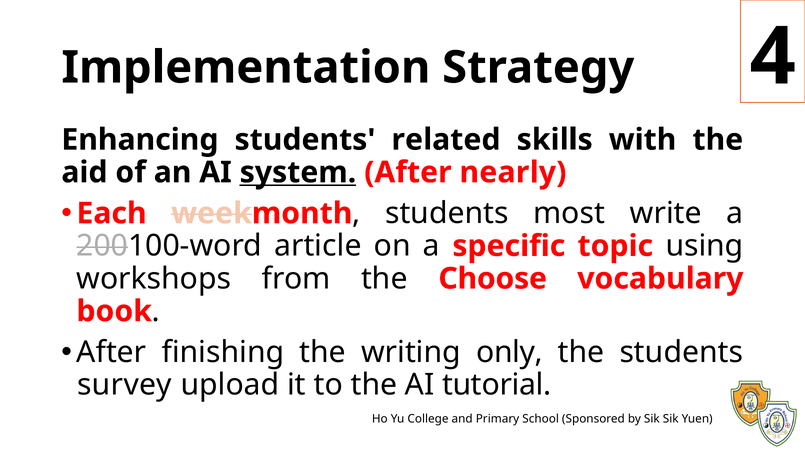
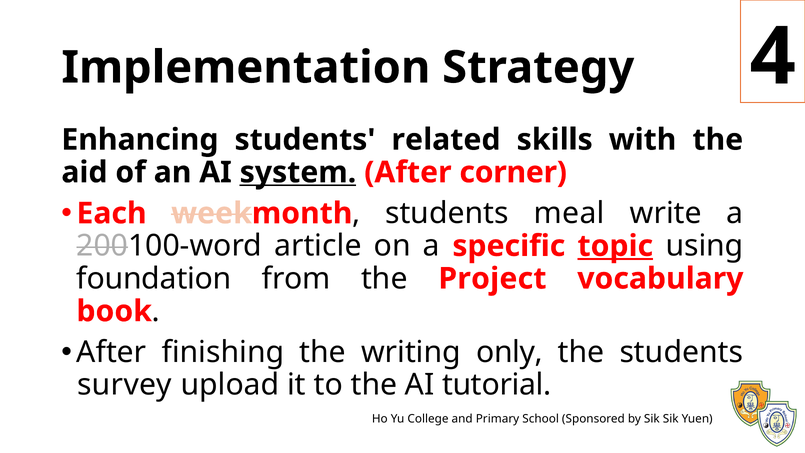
nearly: nearly -> corner
most: most -> meal
topic underline: none -> present
workshops: workshops -> foundation
Choose: Choose -> Project
